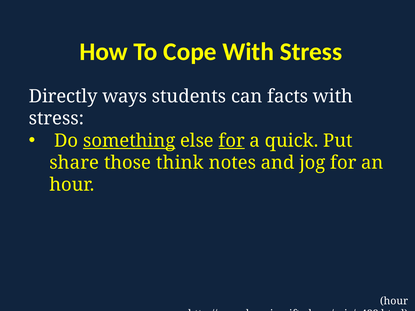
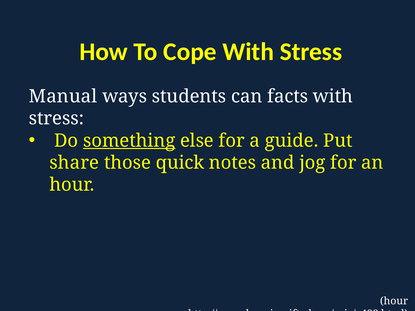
Directly: Directly -> Manual
for at (232, 141) underline: present -> none
quick: quick -> guide
think: think -> quick
